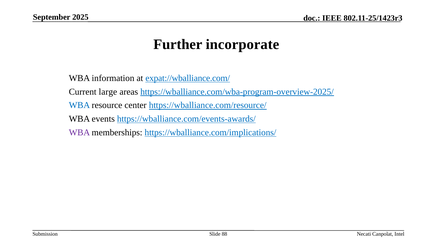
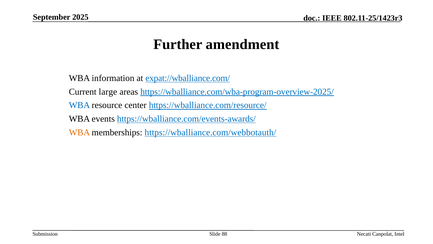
incorporate: incorporate -> amendment
WBA at (79, 132) colour: purple -> orange
https://wballiance.com/implications/: https://wballiance.com/implications/ -> https://wballiance.com/webbotauth/
